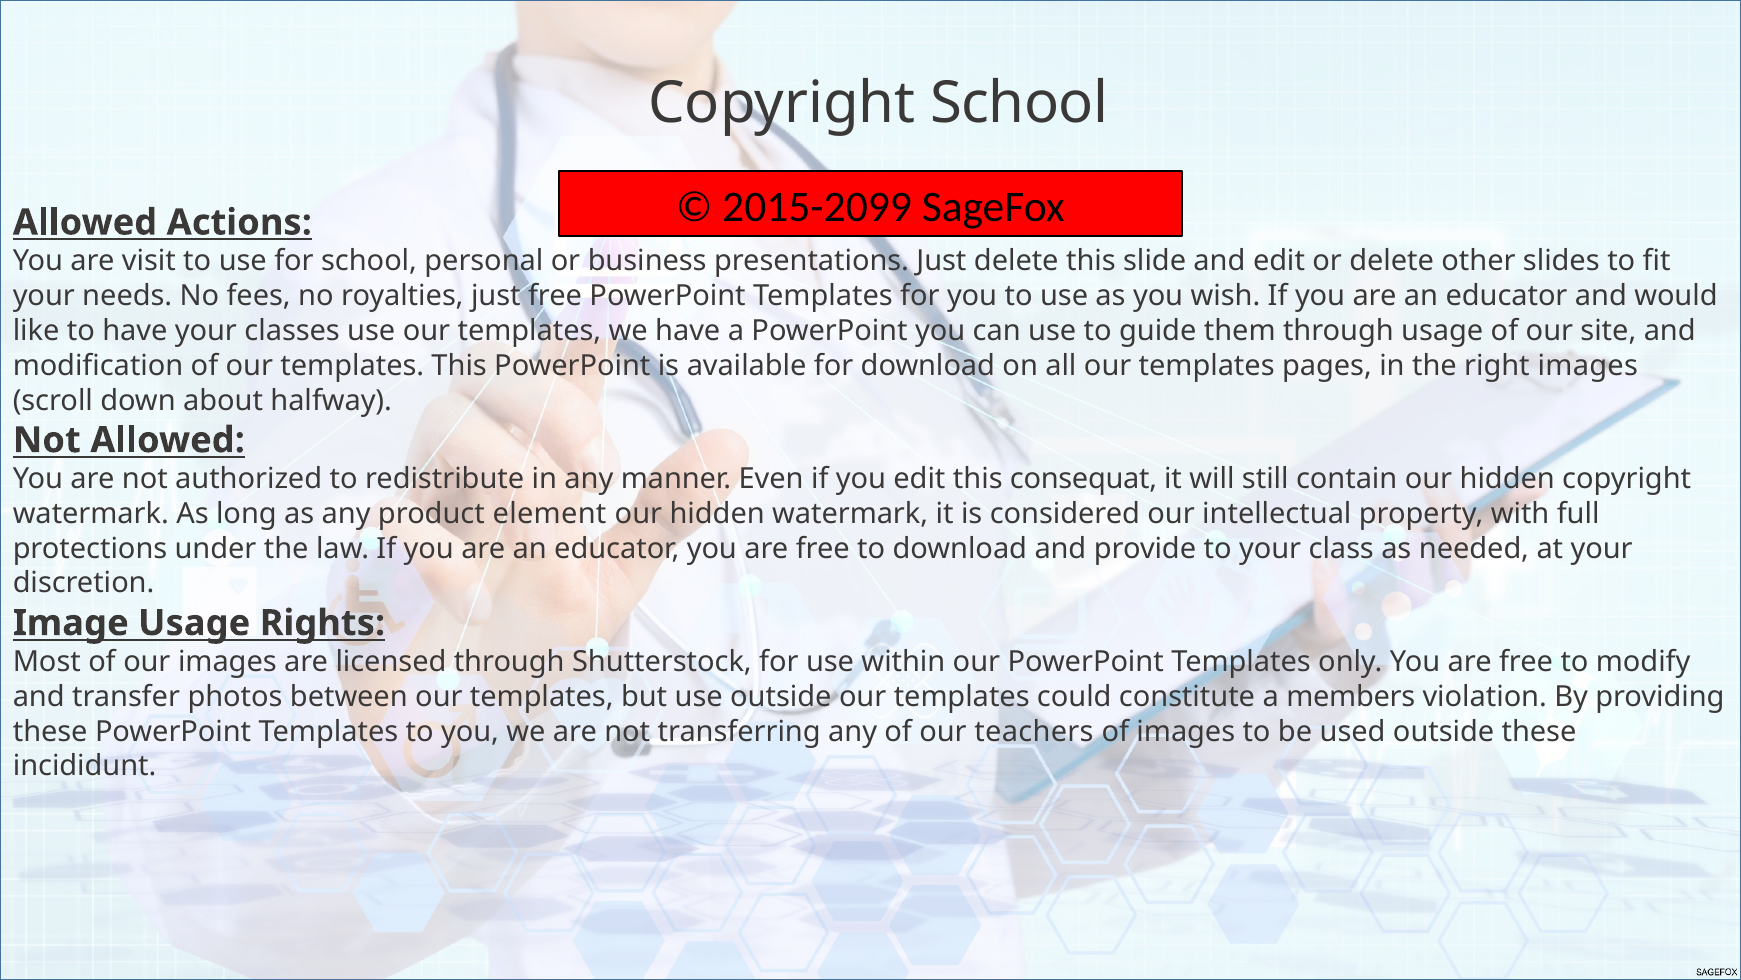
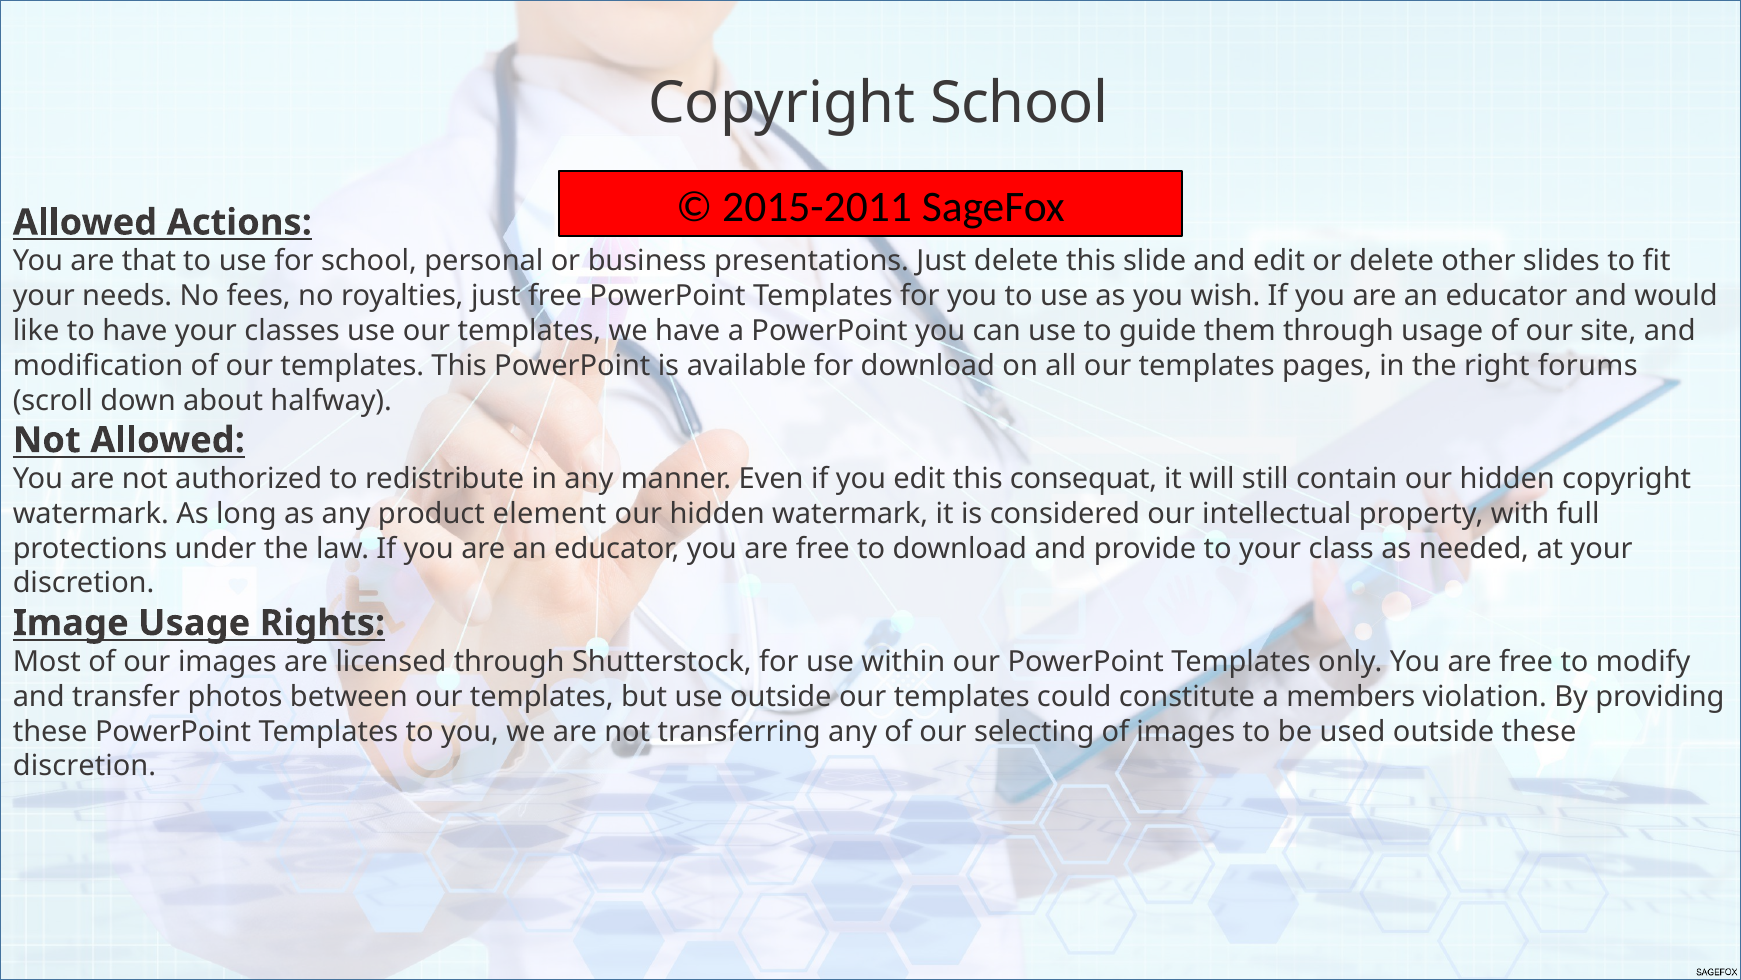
2015-2099: 2015-2099 -> 2015-2011
visit: visit -> that
right images: images -> forums
teachers: teachers -> selecting
incididunt at (85, 766): incididunt -> discretion
